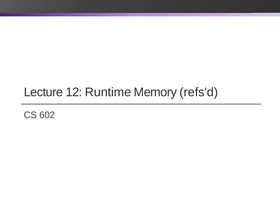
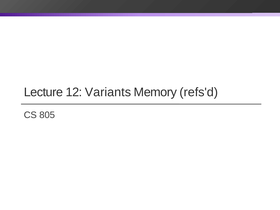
Runtime: Runtime -> Variants
602: 602 -> 805
